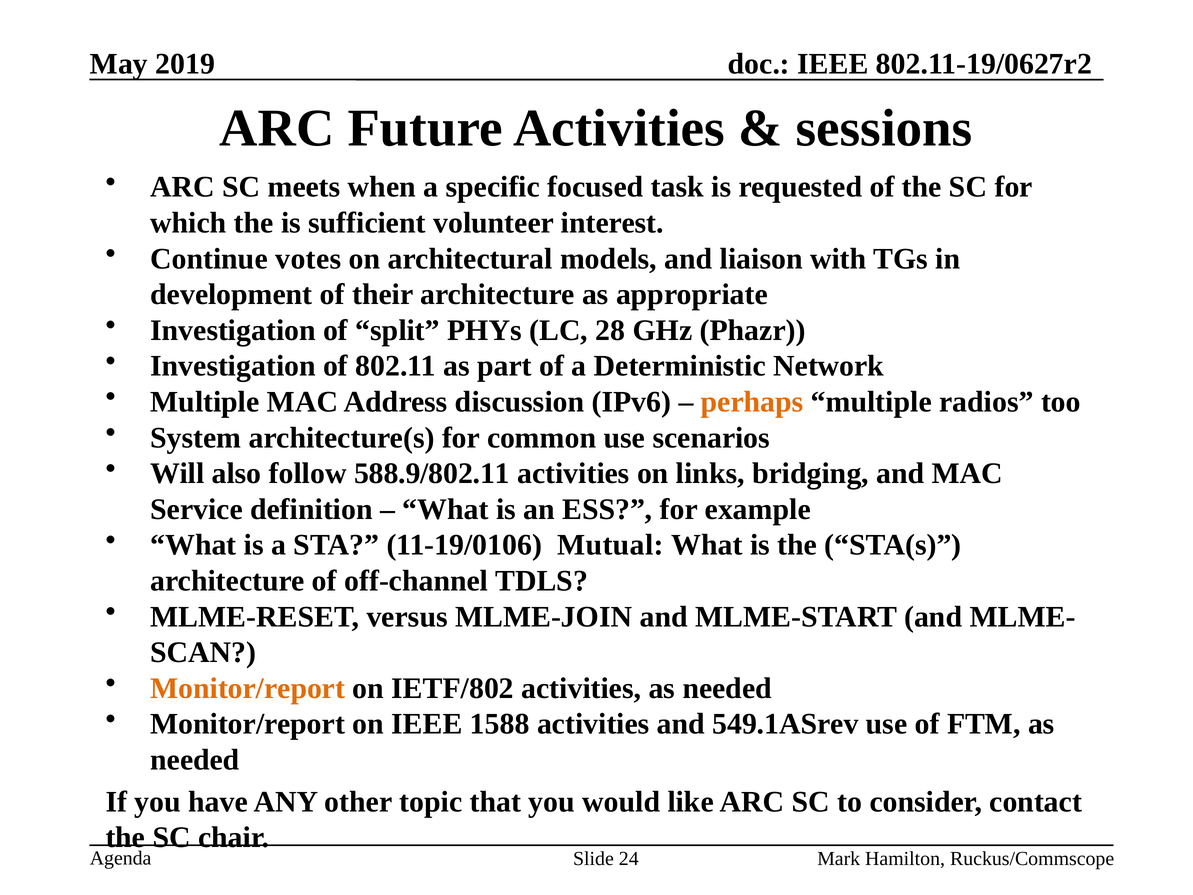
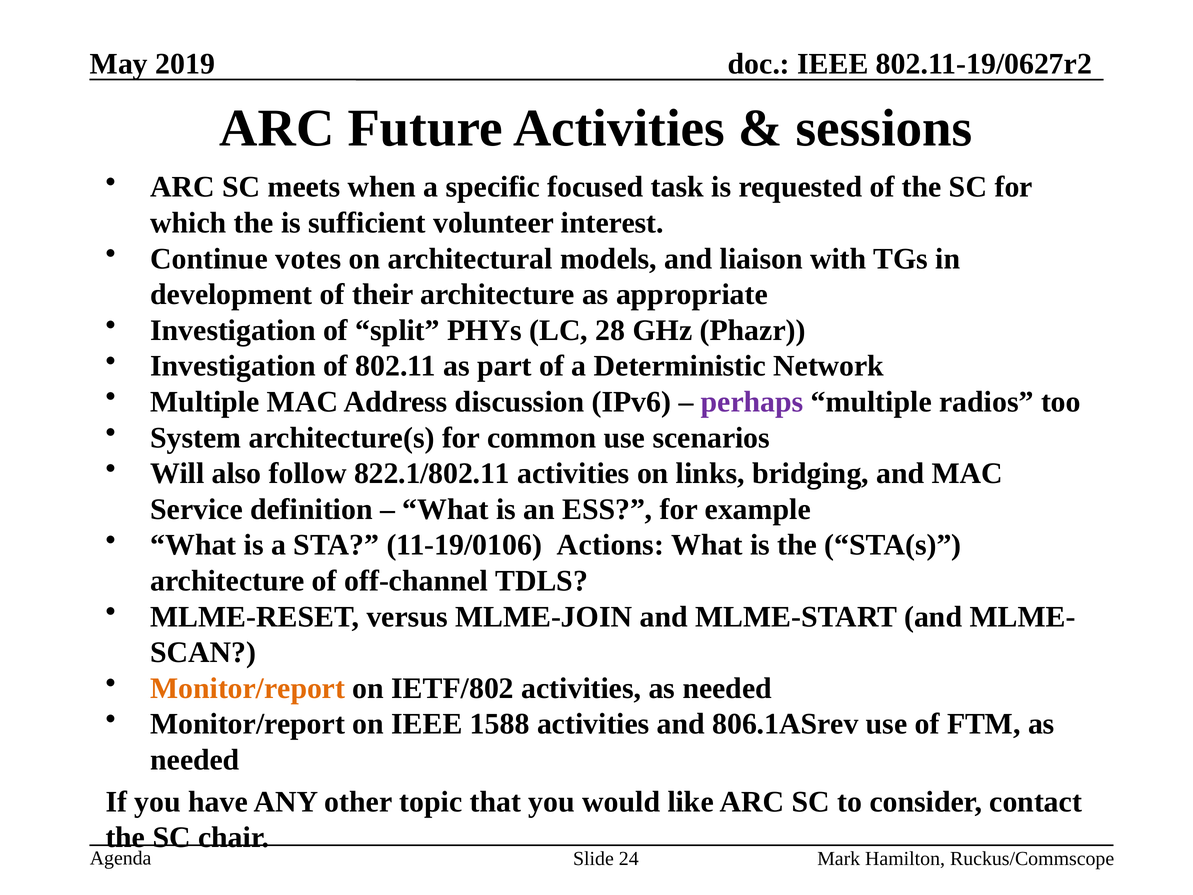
perhaps colour: orange -> purple
588.9/802.11: 588.9/802.11 -> 822.1/802.11
Mutual: Mutual -> Actions
549.1ASrev: 549.1ASrev -> 806.1ASrev
